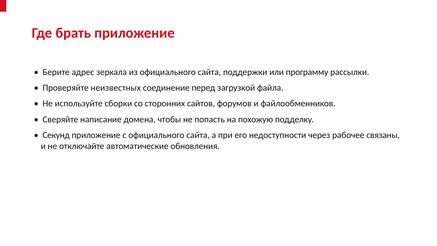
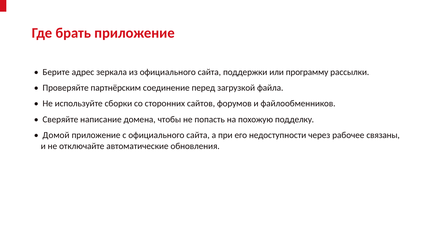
неизвестных: неизвестных -> партнёрским
Секунд: Секунд -> Домой
